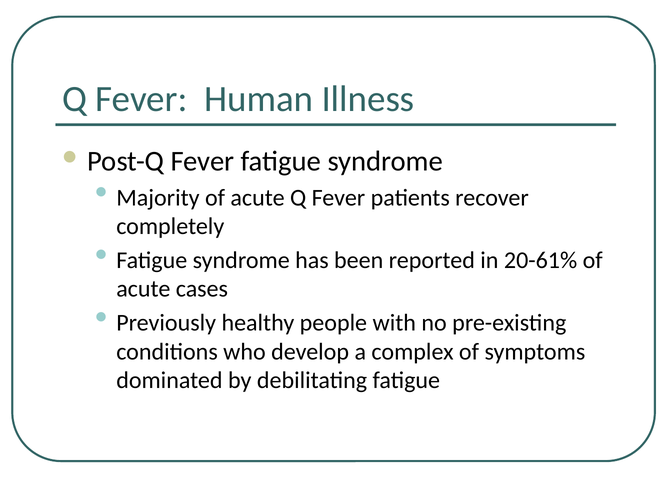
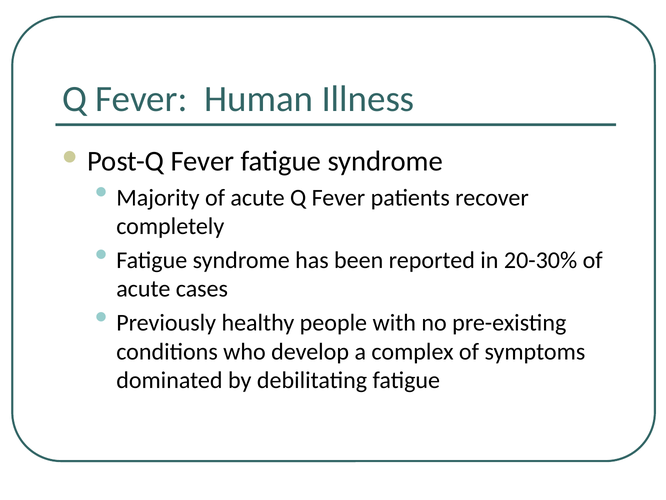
20-61%: 20-61% -> 20-30%
